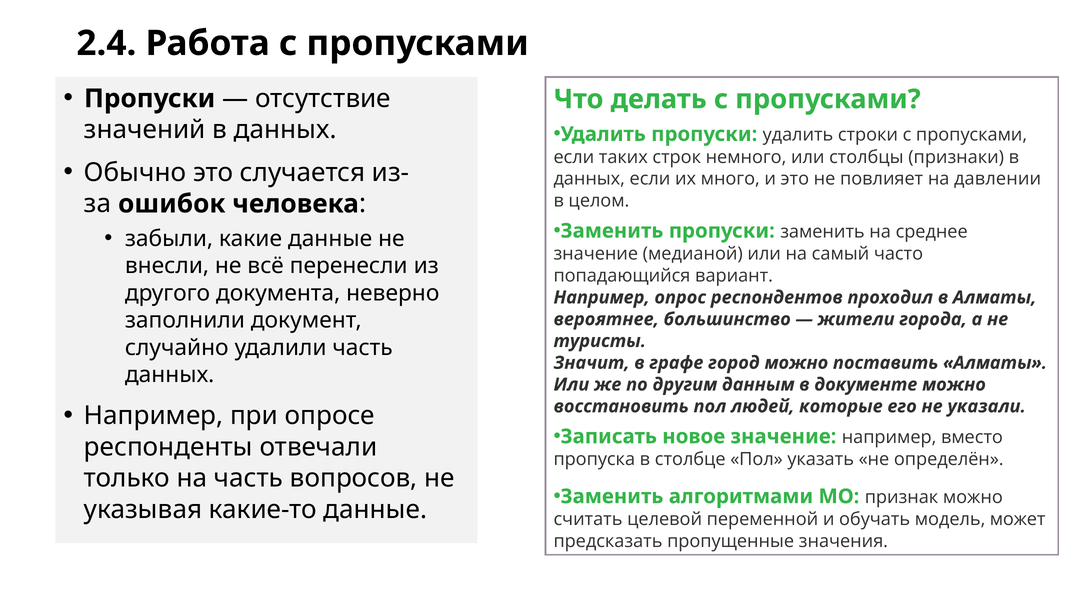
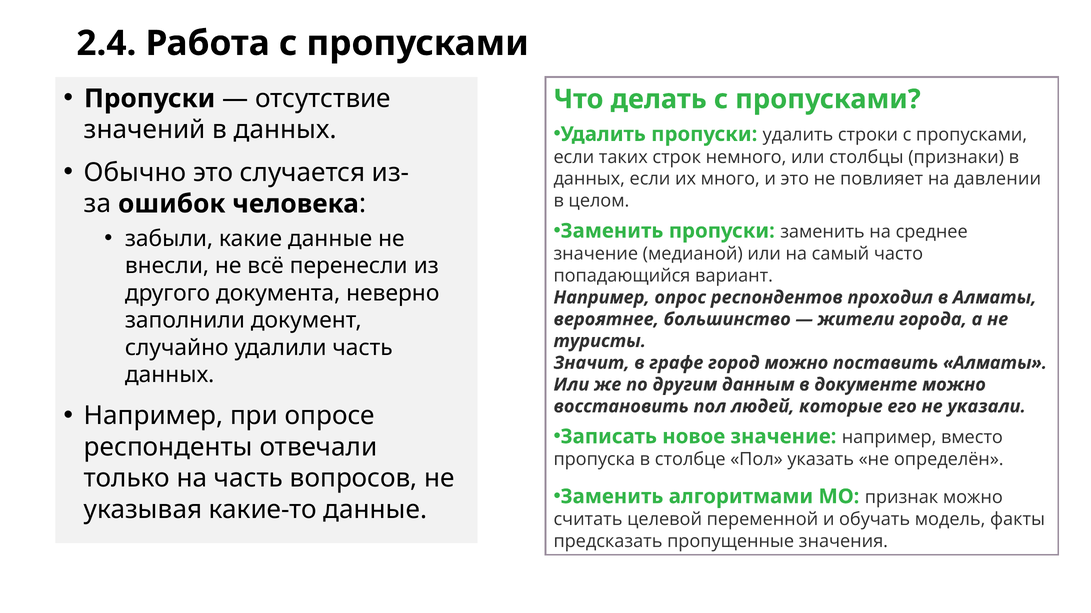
может: может -> факты
